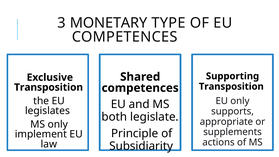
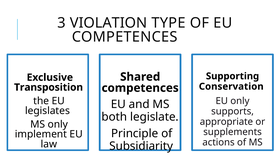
MONETARY: MONETARY -> VIOLATION
Transposition at (231, 86): Transposition -> Conservation
